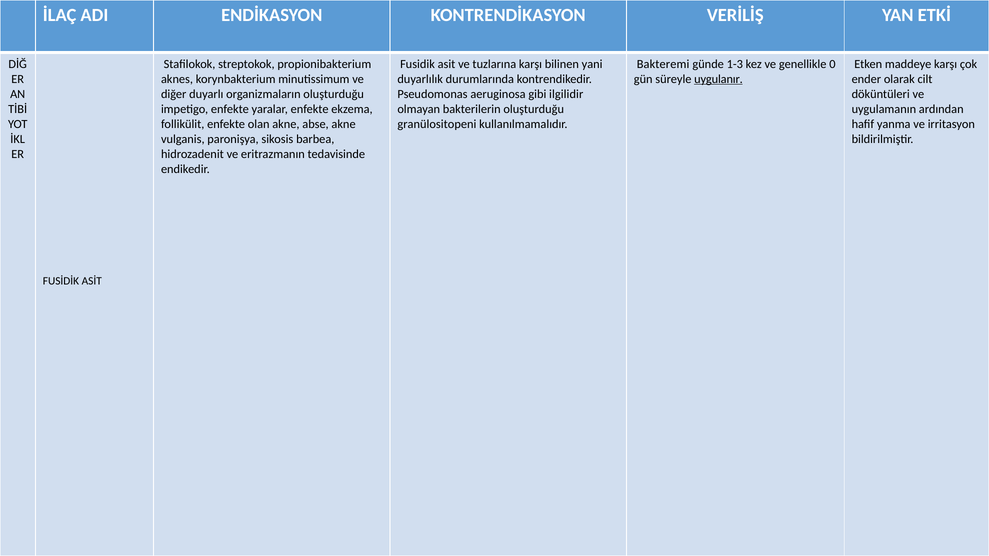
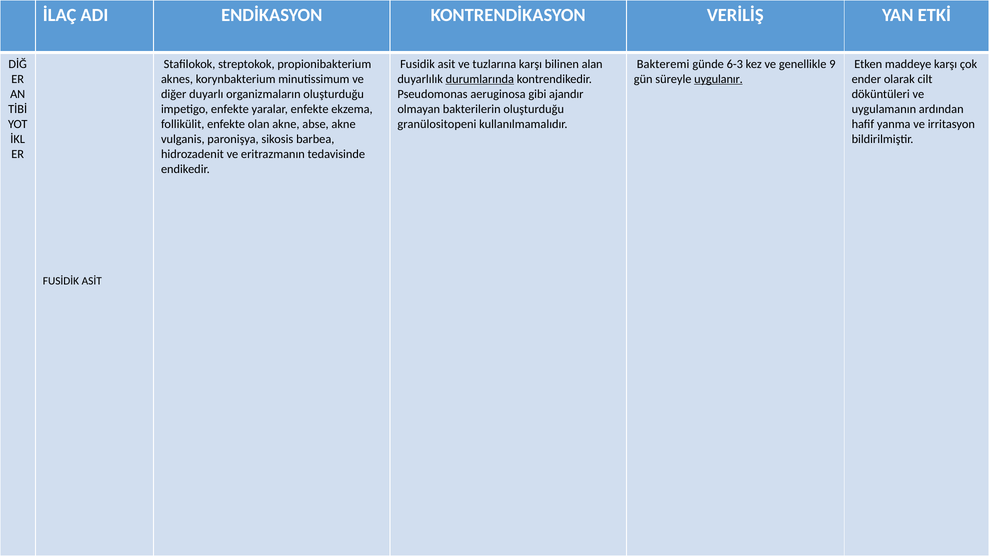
yani: yani -> alan
1-3: 1-3 -> 6-3
0: 0 -> 9
durumlarında underline: none -> present
ilgilidir: ilgilidir -> ajandır
